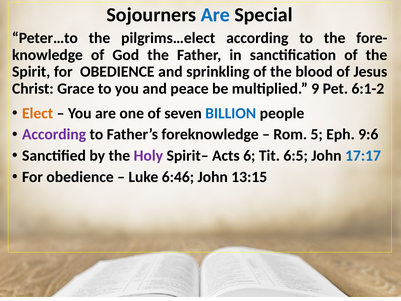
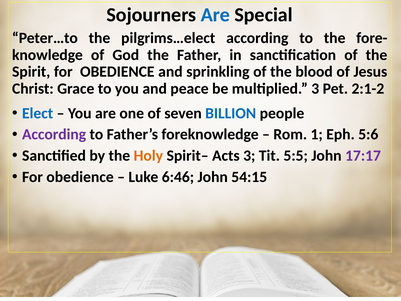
multiplied 9: 9 -> 3
6:1-2: 6:1-2 -> 2:1-2
Elect colour: orange -> blue
5: 5 -> 1
9:6: 9:6 -> 5:6
Holy colour: purple -> orange
Acts 6: 6 -> 3
6:5: 6:5 -> 5:5
17:17 colour: blue -> purple
13:15: 13:15 -> 54:15
